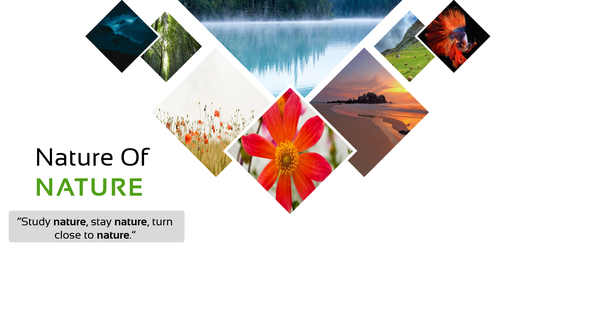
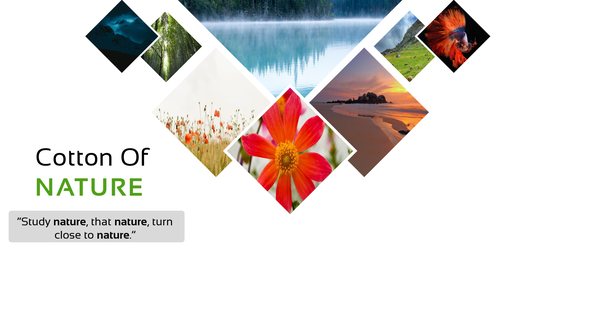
Nature at (75, 158): Nature -> Cotton
stay: stay -> that
